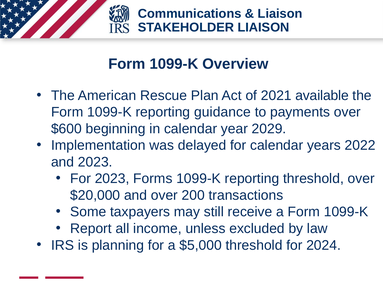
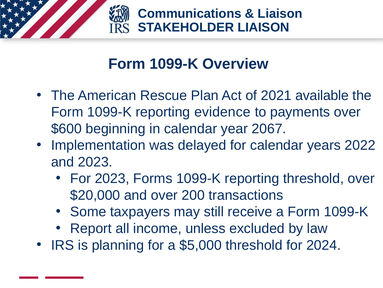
guidance: guidance -> evidence
2029: 2029 -> 2067
